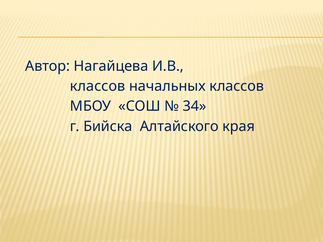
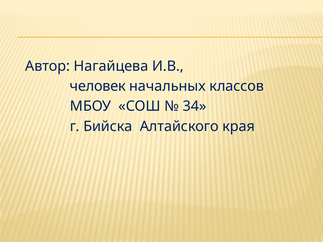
классов at (98, 86): классов -> человек
